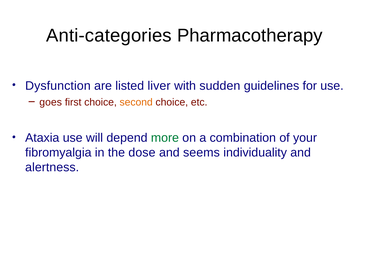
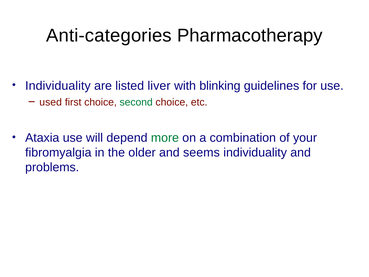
Dysfunction at (58, 86): Dysfunction -> Individuality
sudden: sudden -> blinking
goes: goes -> used
second colour: orange -> green
dose: dose -> older
alertness: alertness -> problems
